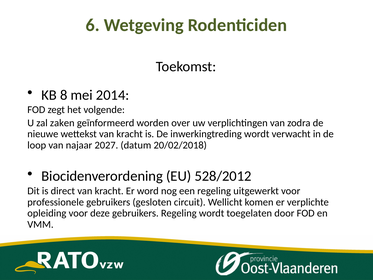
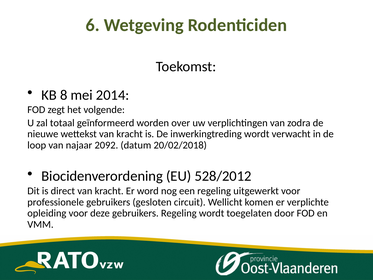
zaken: zaken -> totaal
2027: 2027 -> 2092
